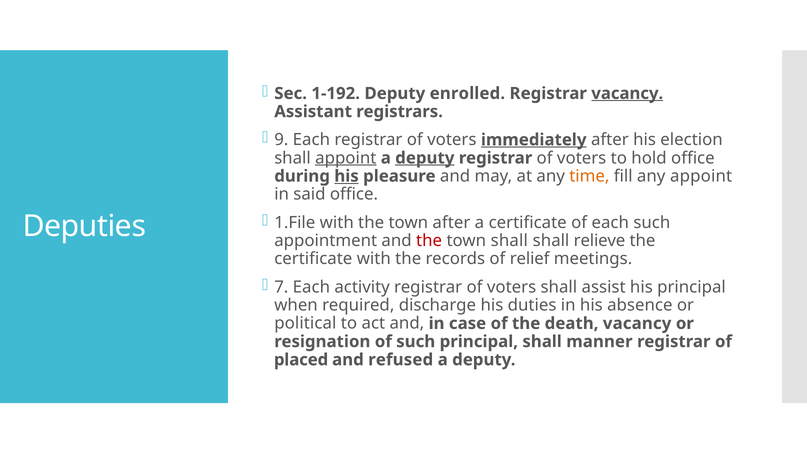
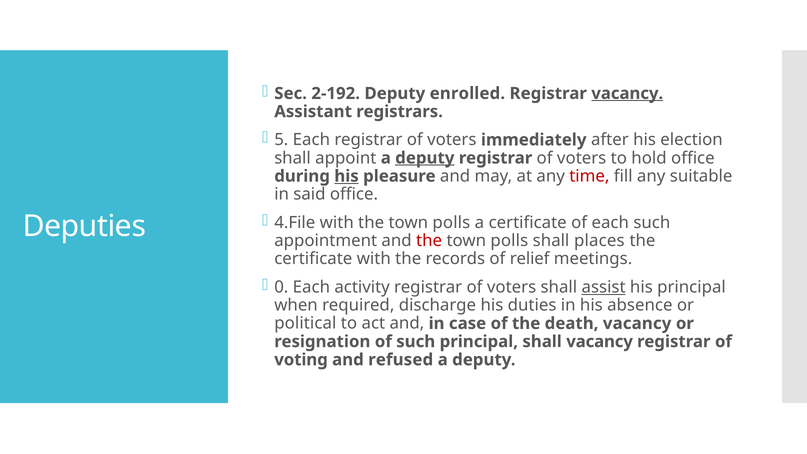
1-192: 1-192 -> 2-192
9: 9 -> 5
immediately underline: present -> none
appoint at (346, 158) underline: present -> none
time colour: orange -> red
any appoint: appoint -> suitable
1.File: 1.File -> 4.File
with the town after: after -> polls
shall at (509, 241): shall -> polls
relieve: relieve -> places
7: 7 -> 0
assist underline: none -> present
shall manner: manner -> vacancy
placed: placed -> voting
